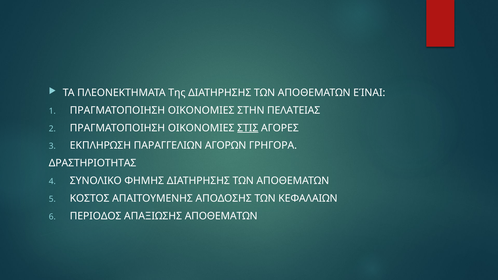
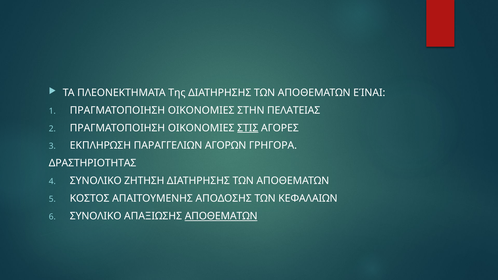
ΦΗΜΗΣ: ΦΗΜΗΣ -> ΖΗΤΗΣΗ
ΠΕΡΙΟΔΟΣ at (96, 216): ΠΕΡΙΟΔΟΣ -> ΣΥΝΟΛΙΚΟ
ΑΠΟΘΕΜΑΤΩΝ at (221, 216) underline: none -> present
